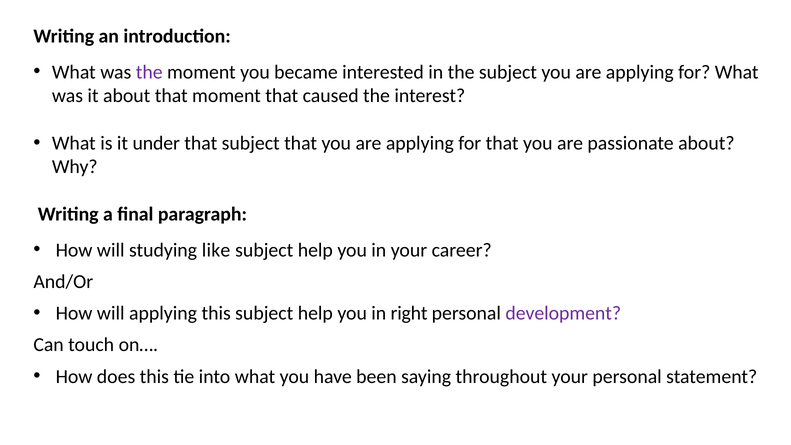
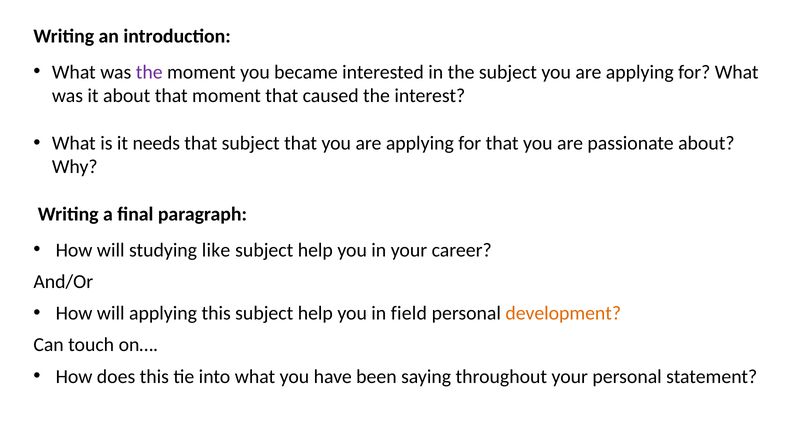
under: under -> needs
right: right -> field
development colour: purple -> orange
